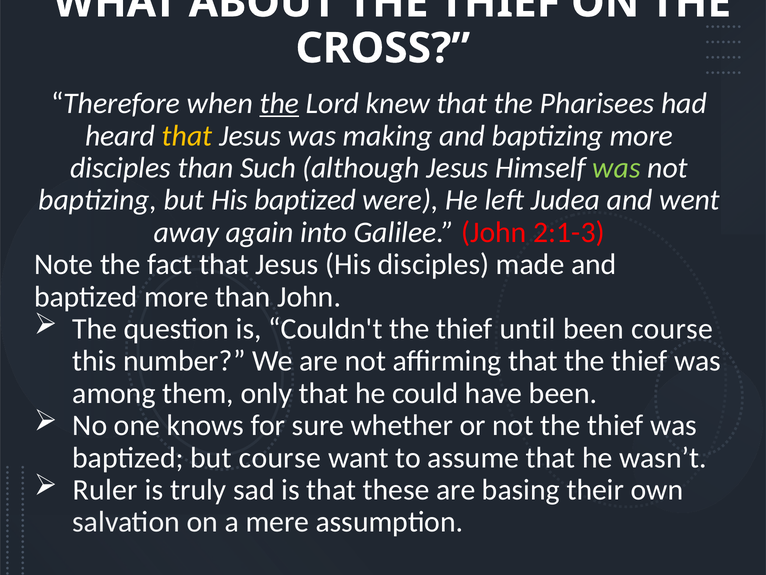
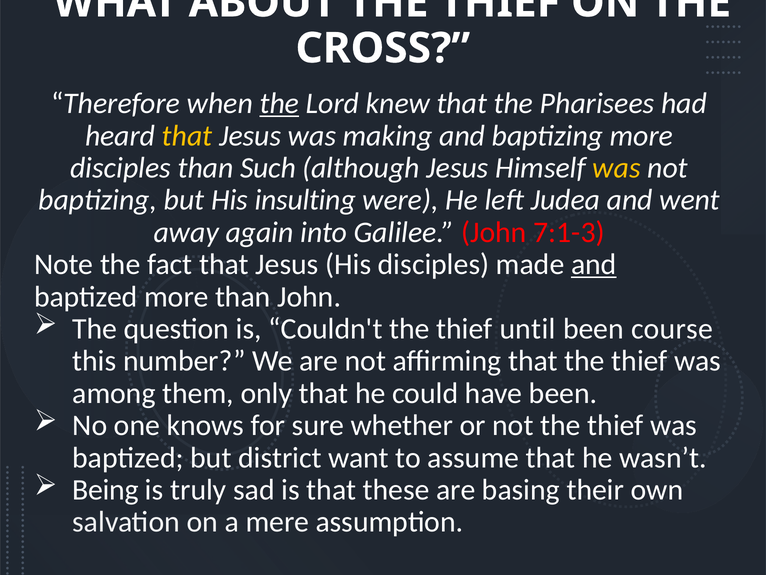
was at (617, 168) colour: light green -> yellow
His baptized: baptized -> insulting
2:1-3: 2:1-3 -> 7:1-3
and at (594, 264) underline: none -> present
but course: course -> district
Ruler: Ruler -> Being
